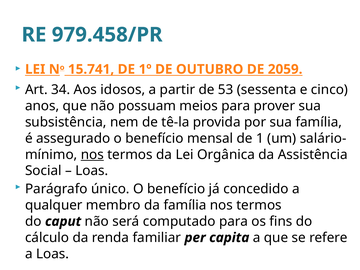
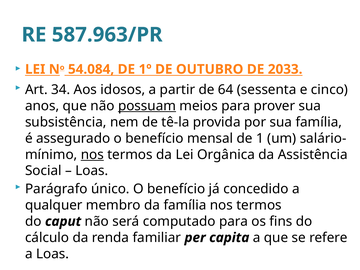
979.458/PR: 979.458/PR -> 587.963/PR
15.741: 15.741 -> 54.084
2059: 2059 -> 2033
53: 53 -> 64
possuam underline: none -> present
